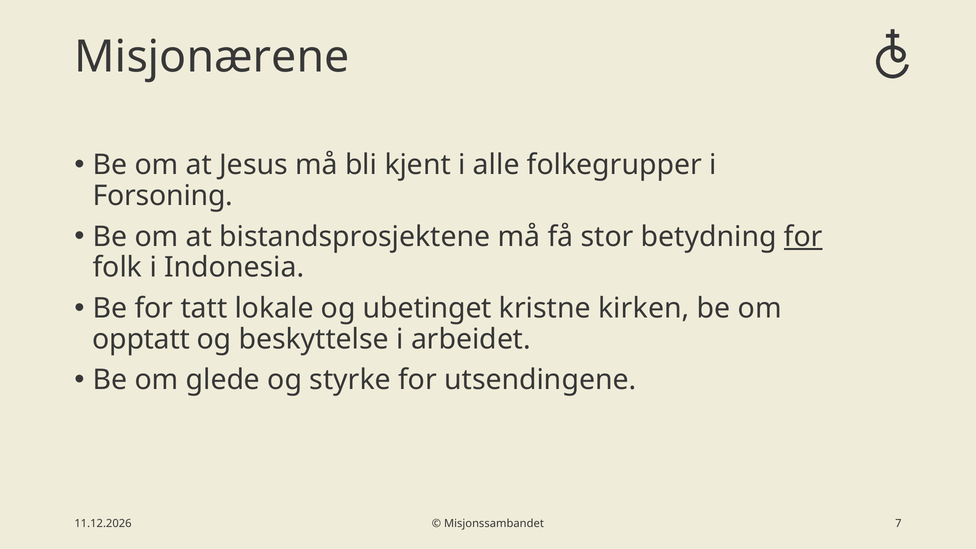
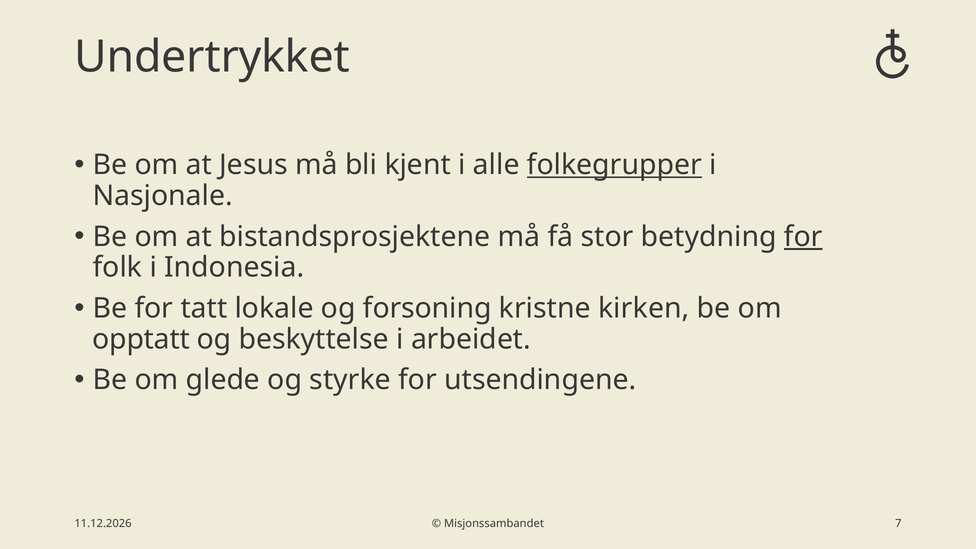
Misjonærene: Misjonærene -> Undertrykket
folkegrupper underline: none -> present
Forsoning: Forsoning -> Nasjonale
ubetinget: ubetinget -> forsoning
